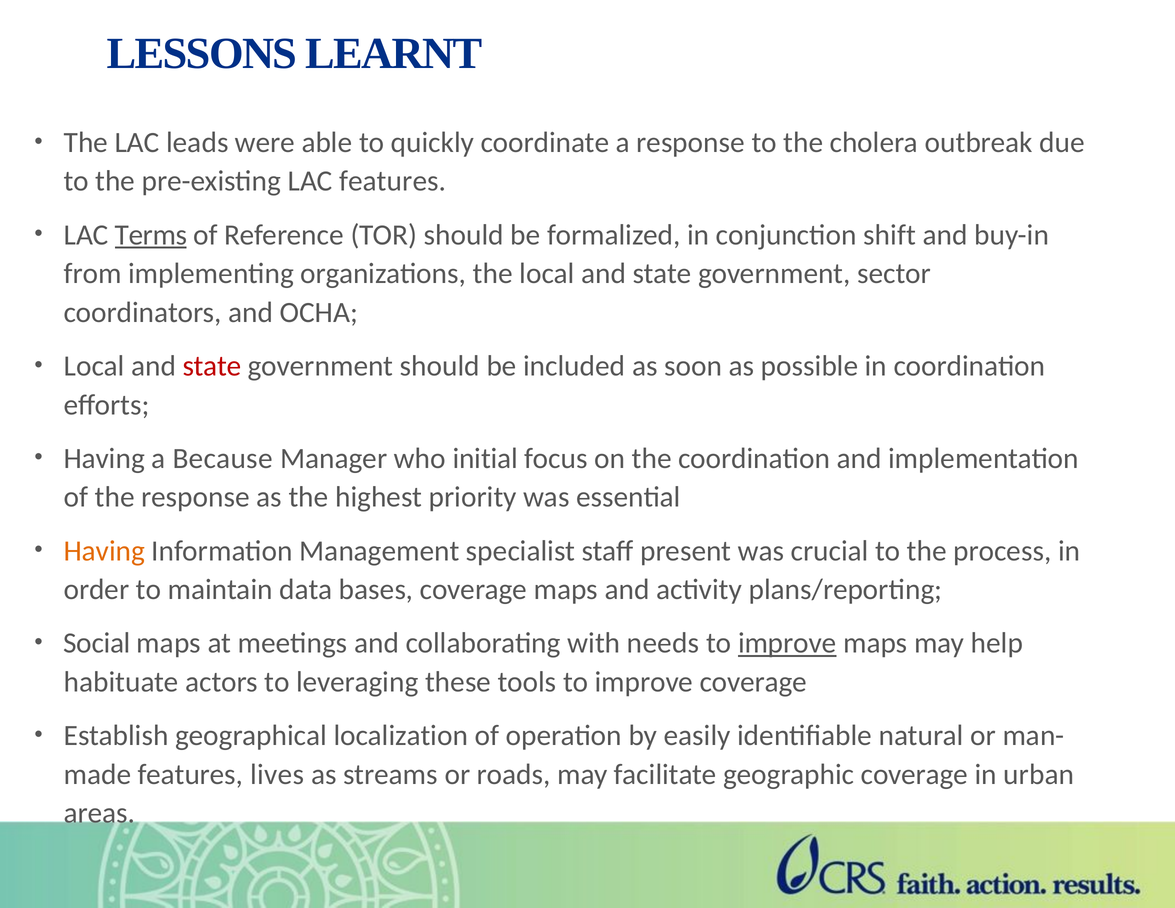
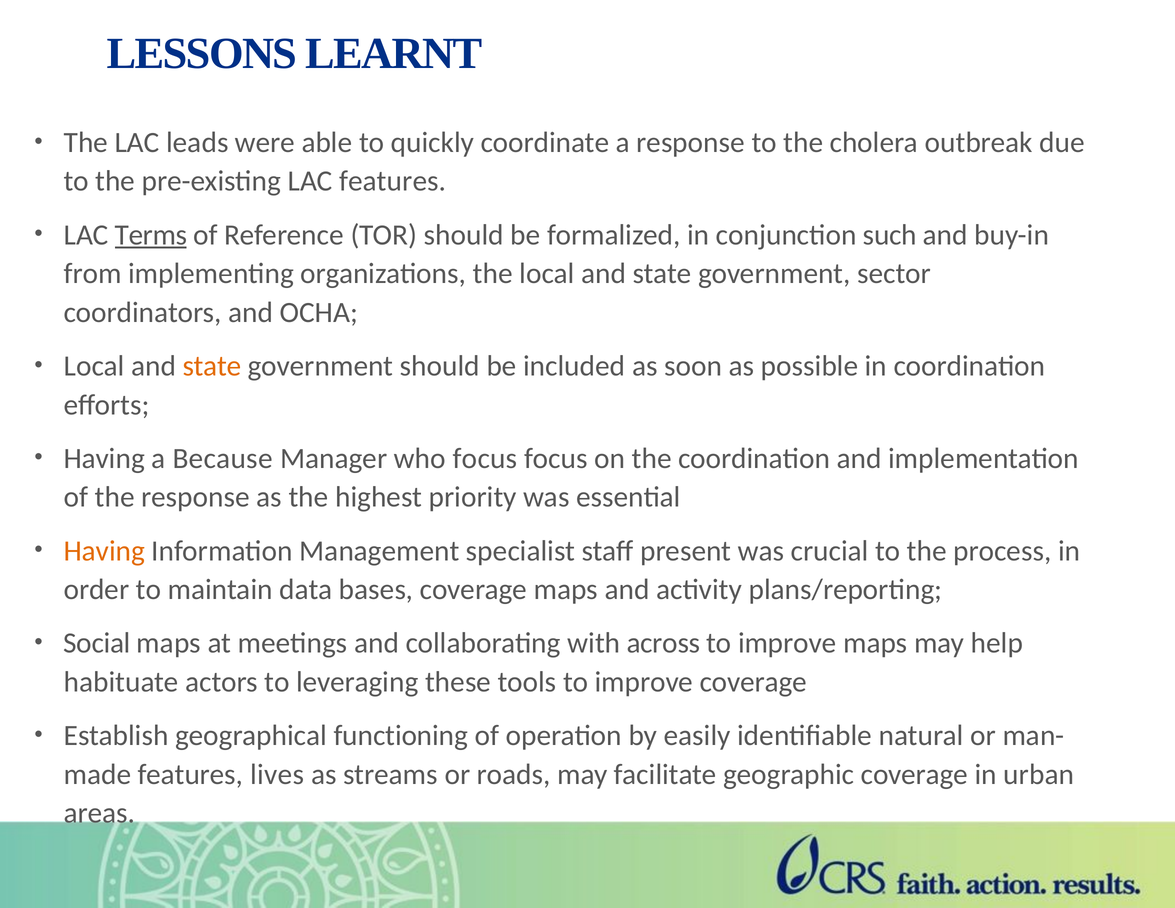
shift: shift -> such
state at (212, 366) colour: red -> orange
who initial: initial -> focus
needs: needs -> across
improve at (787, 643) underline: present -> none
localization: localization -> functioning
